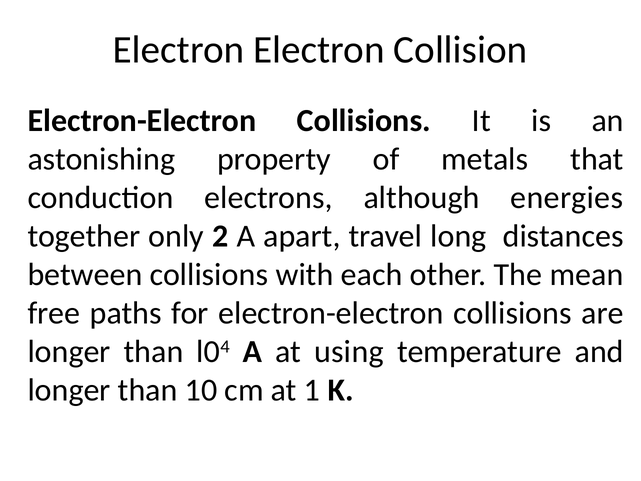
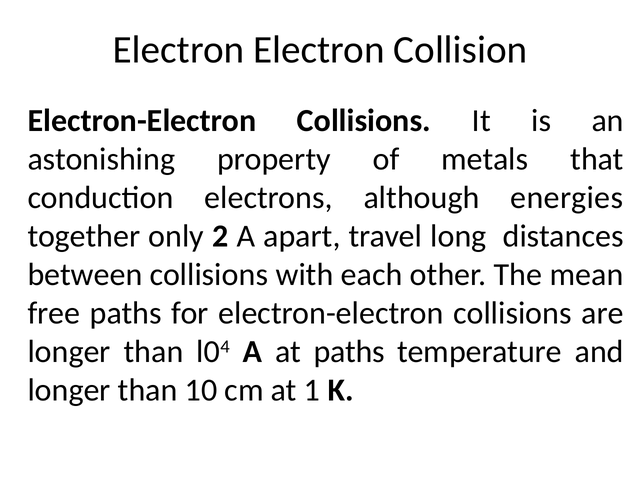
at using: using -> paths
